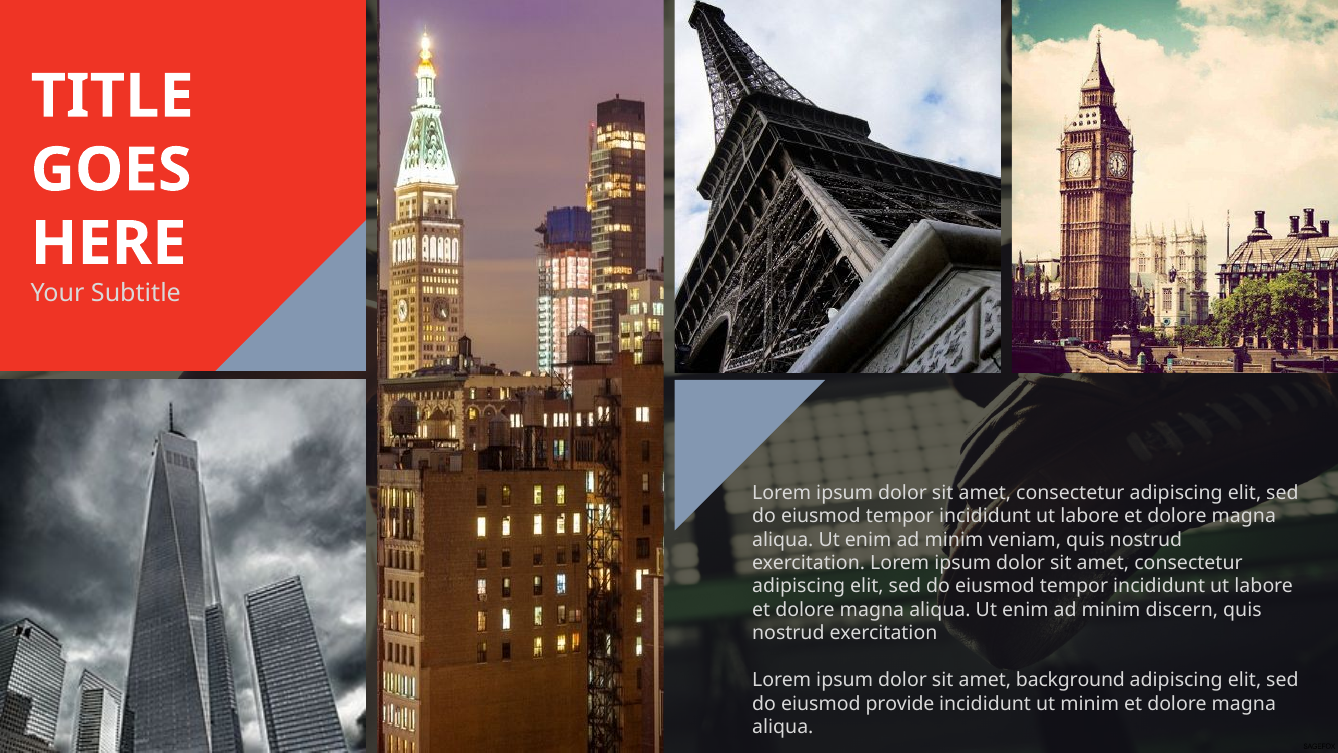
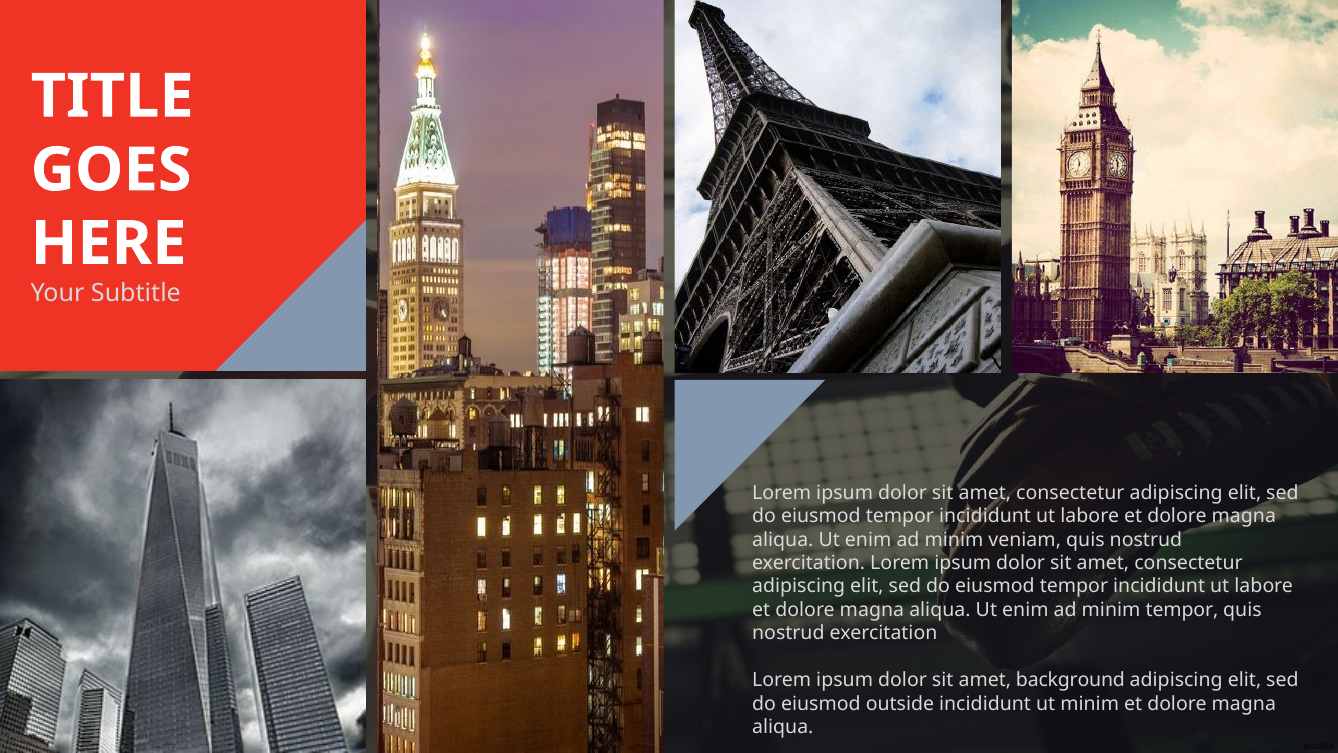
minim discern: discern -> tempor
provide: provide -> outside
